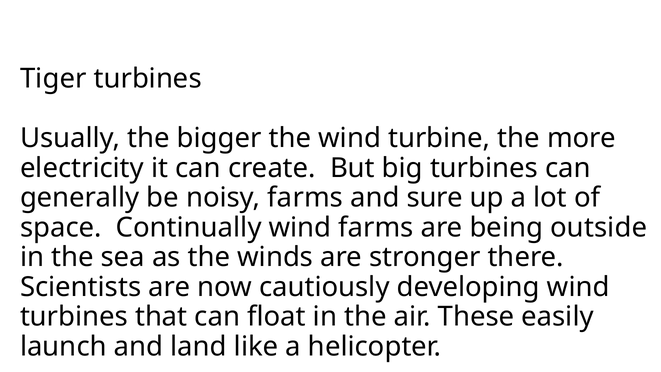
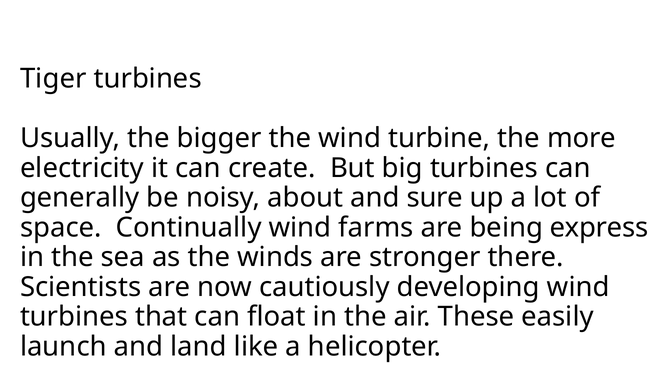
noisy farms: farms -> about
outside: outside -> express
